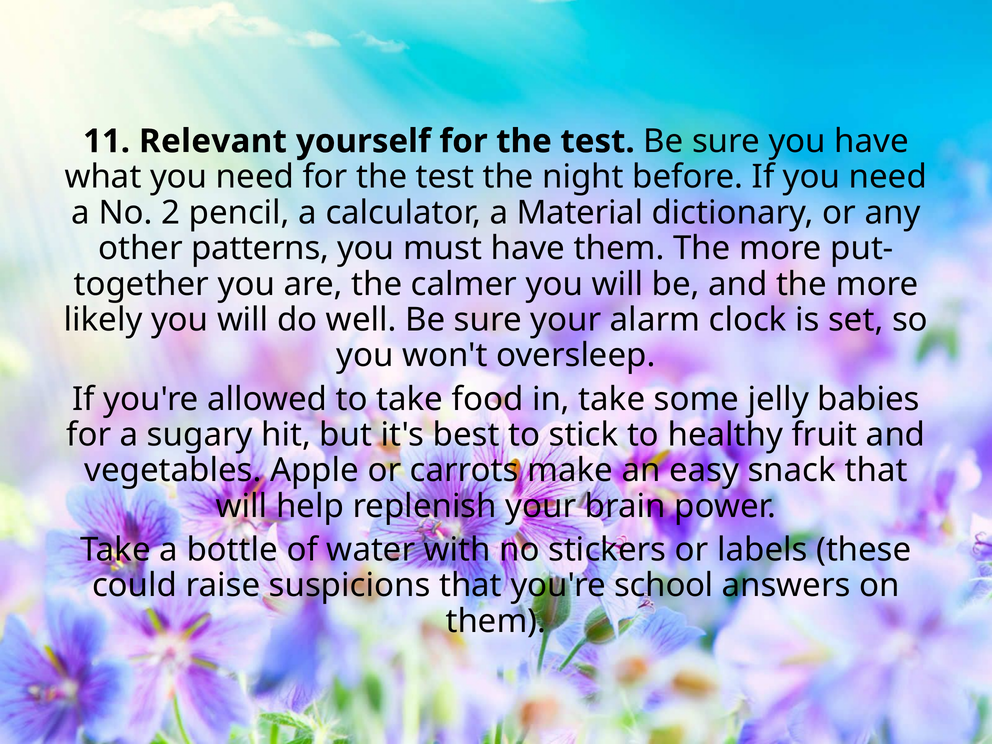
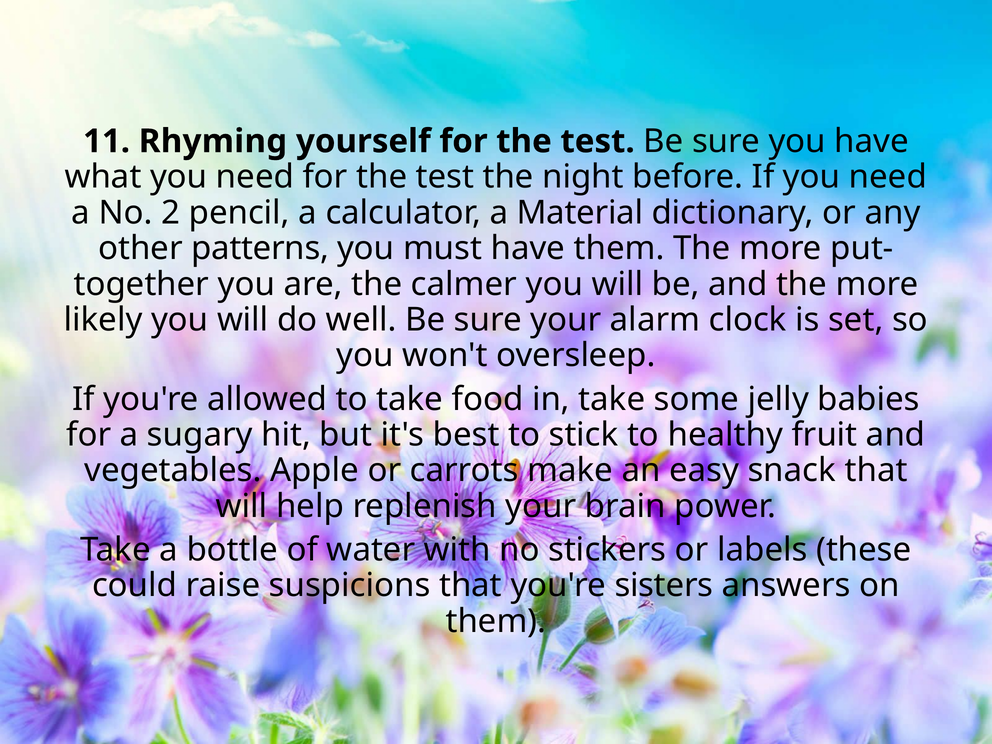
Relevant: Relevant -> Rhyming
school: school -> sisters
